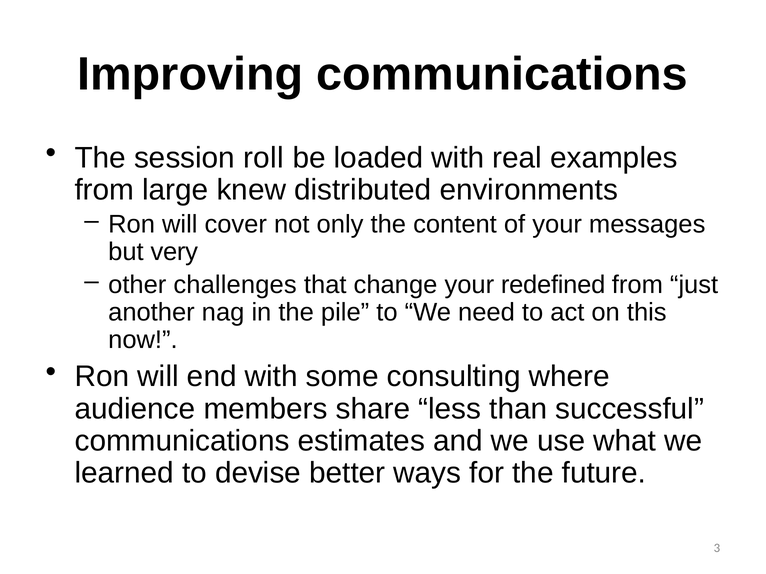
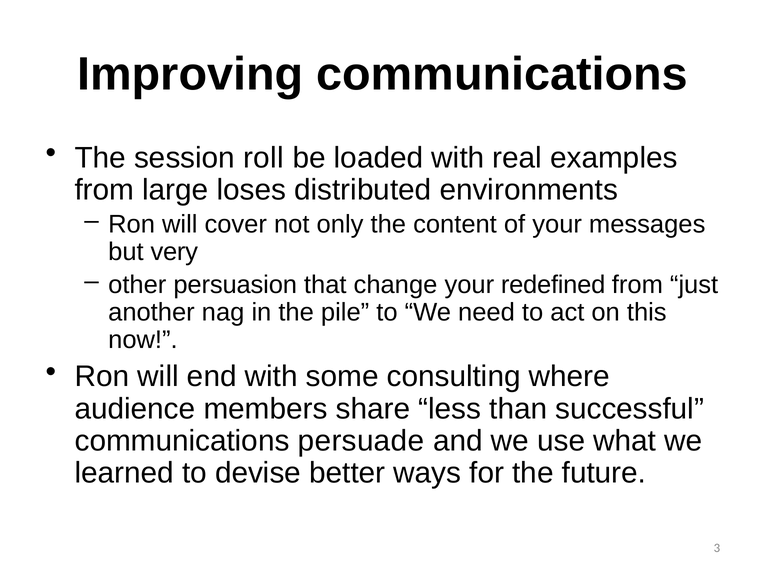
knew: knew -> loses
challenges: challenges -> persuasion
estimates: estimates -> persuade
